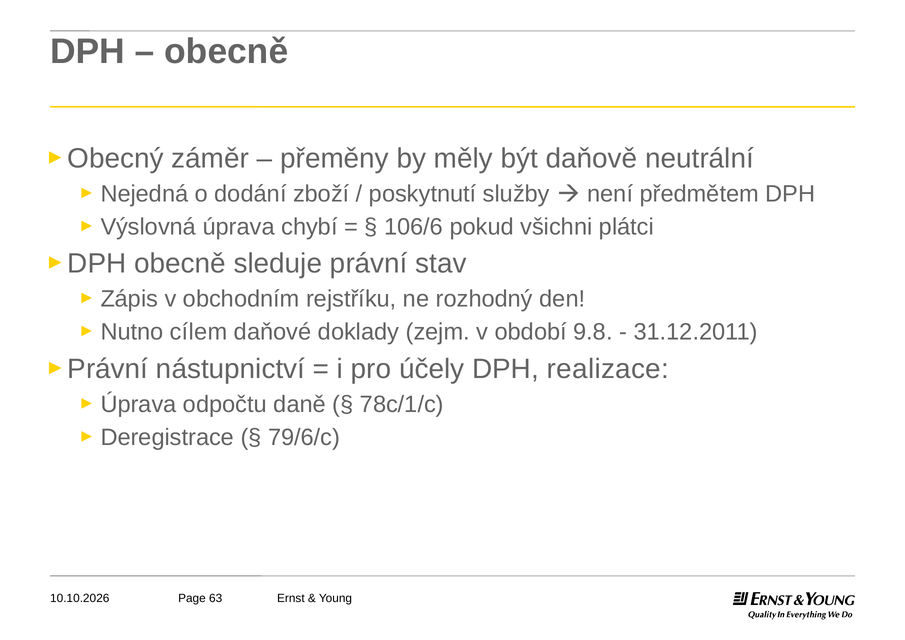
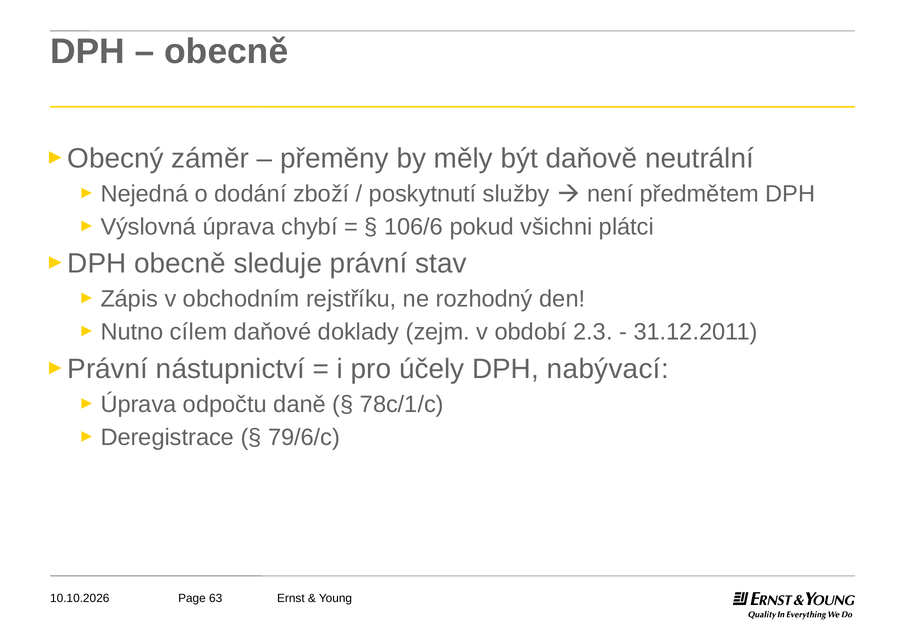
9.8: 9.8 -> 2.3
realizace: realizace -> nabývací
